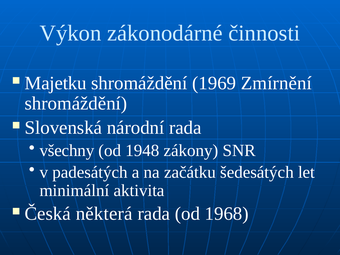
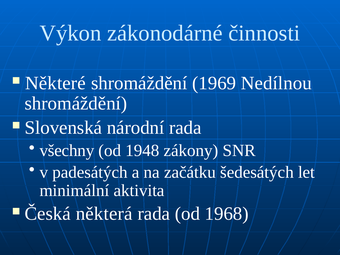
Majetku: Majetku -> Některé
Zmírnění: Zmírnění -> Nedílnou
